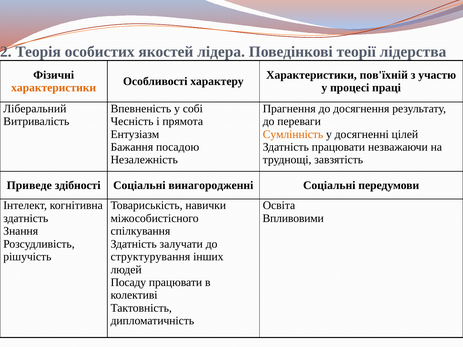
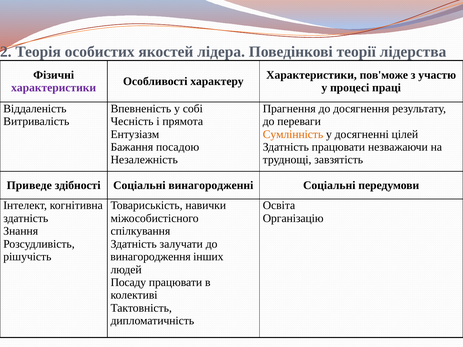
пов'їхній: пов'їхній -> пов'може
характеристики at (54, 88) colour: orange -> purple
Ліберальний: Ліберальний -> Віддаленість
Впливовими: Впливовими -> Організацію
структурування: структурування -> винагородження
